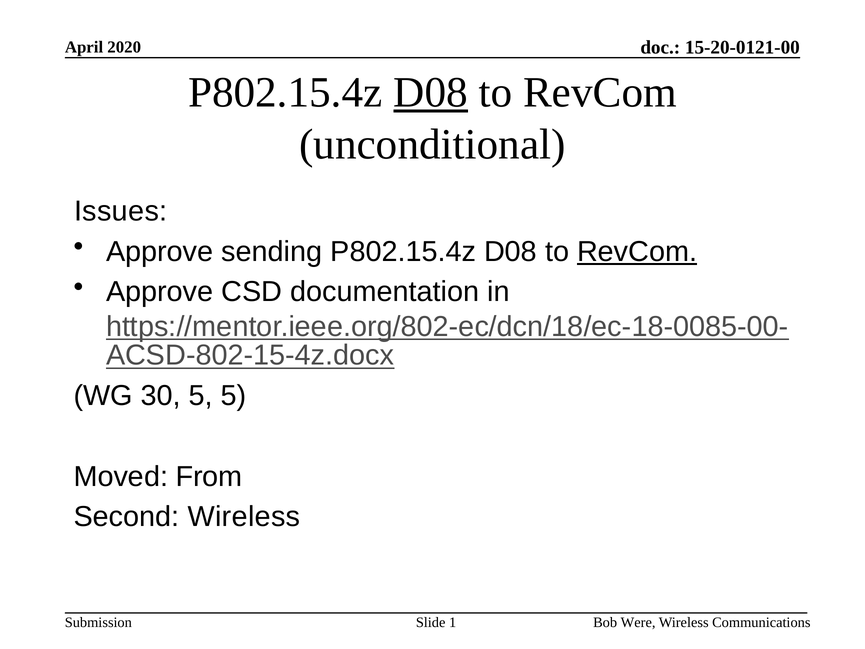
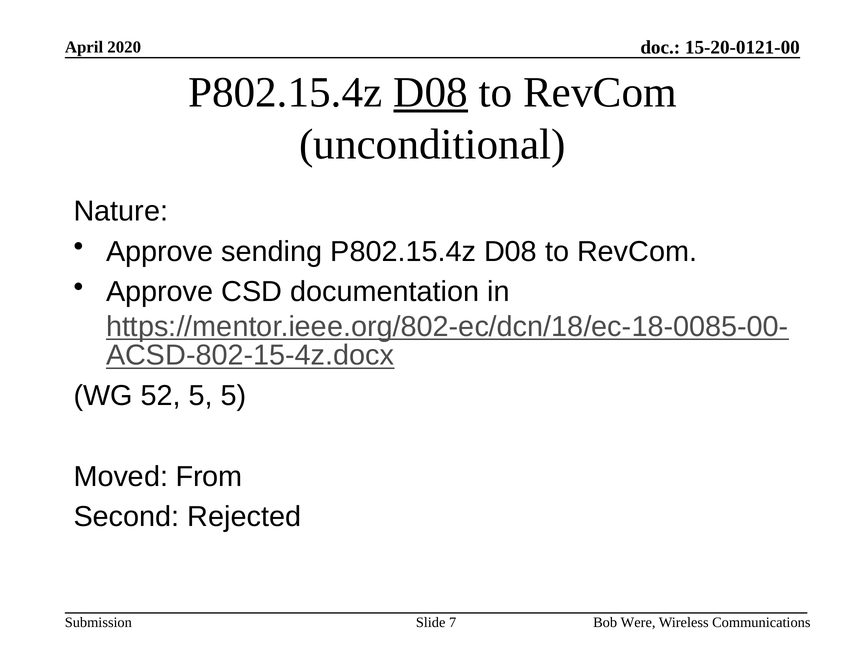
Issues: Issues -> Nature
RevCom at (637, 251) underline: present -> none
30: 30 -> 52
Second Wireless: Wireless -> Rejected
1: 1 -> 7
